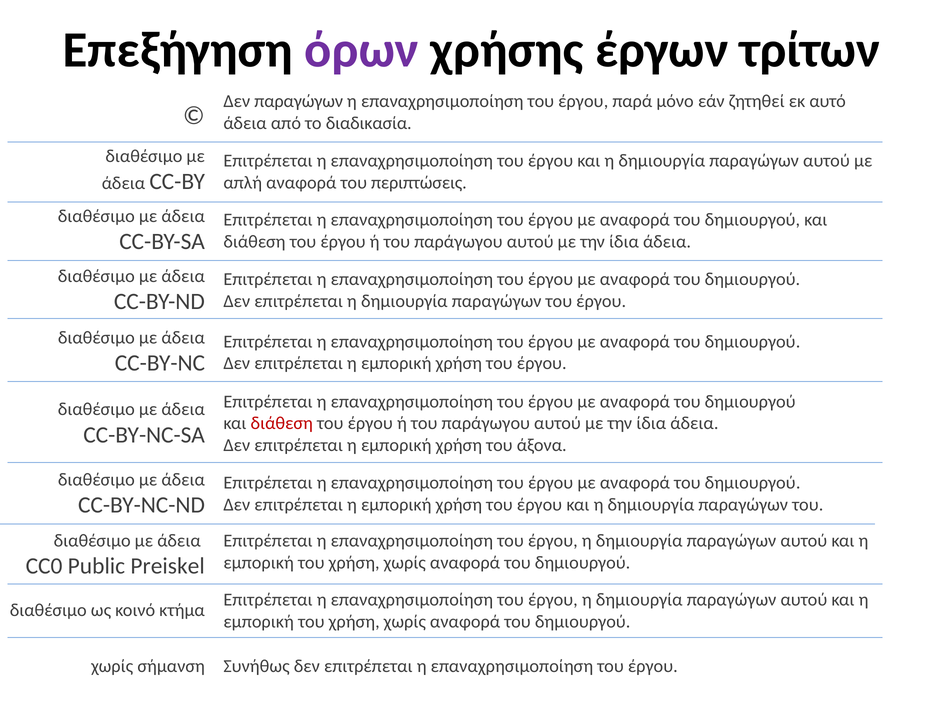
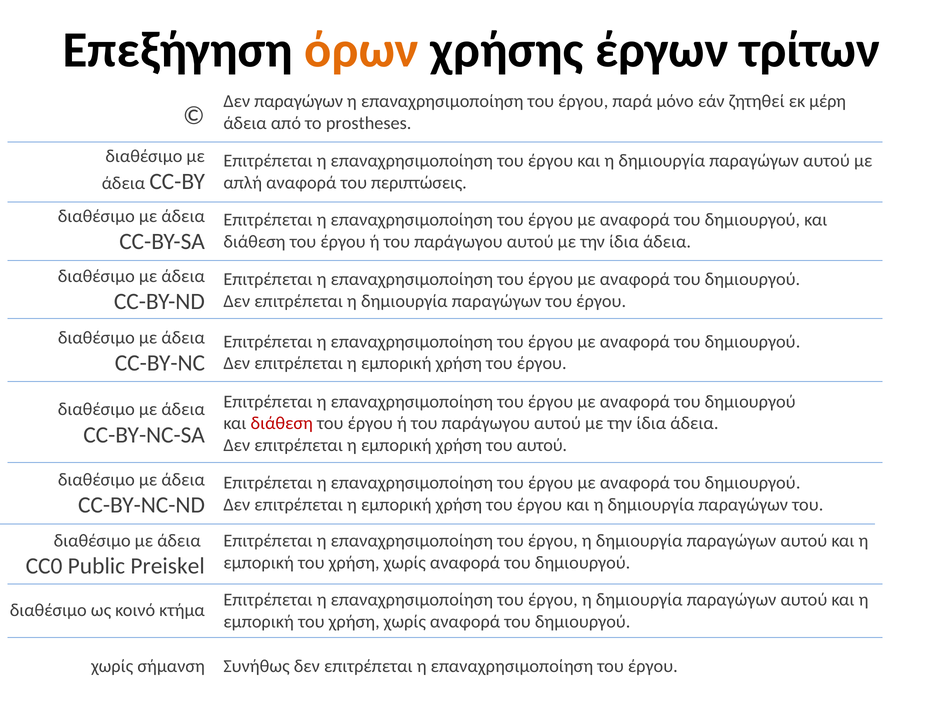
όρων colour: purple -> orange
αυτό: αυτό -> μέρη
διαδικασία: διαδικασία -> prostheses
του άξονα: άξονα -> αυτού
